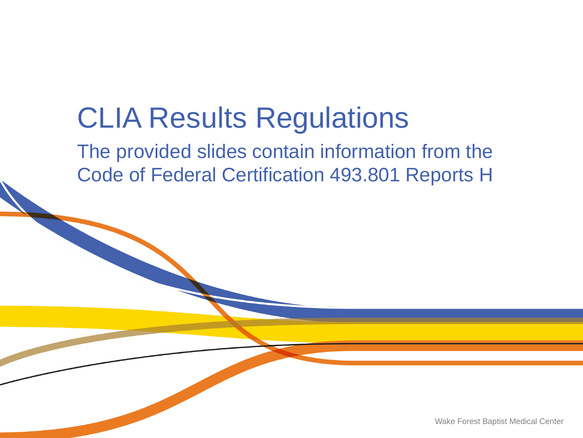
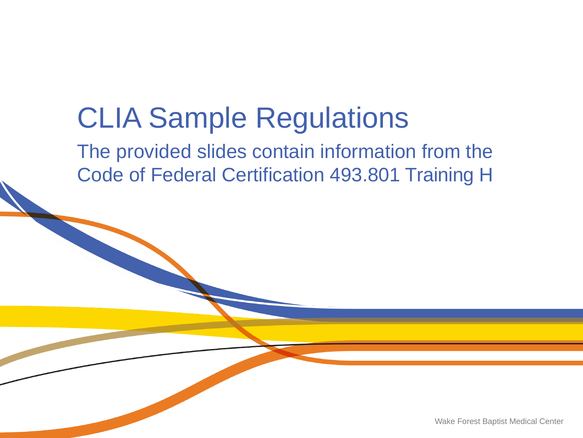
Results: Results -> Sample
Reports: Reports -> Training
